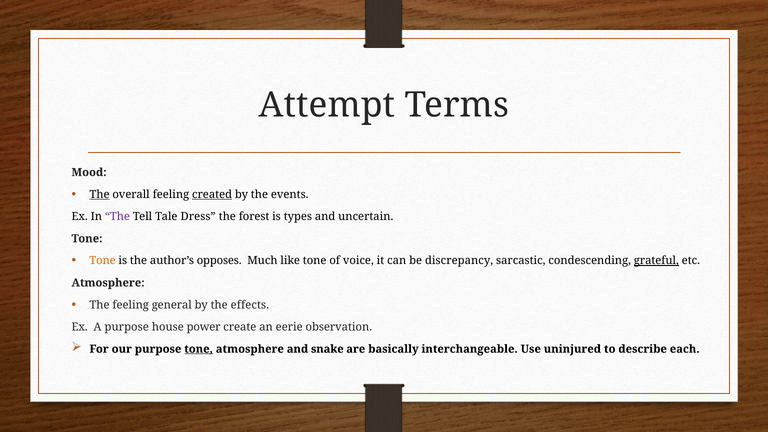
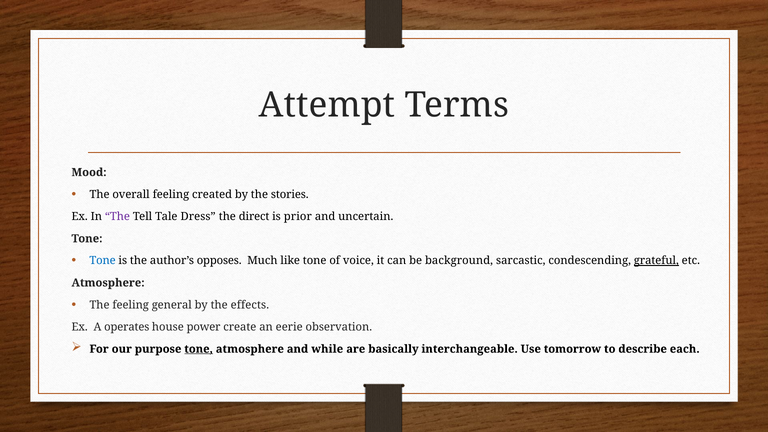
The at (99, 194) underline: present -> none
created underline: present -> none
events: events -> stories
forest: forest -> direct
types: types -> prior
Tone at (103, 261) colour: orange -> blue
discrepancy: discrepancy -> background
A purpose: purpose -> operates
snake: snake -> while
uninjured: uninjured -> tomorrow
